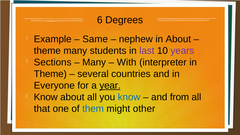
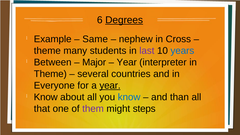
Degrees underline: none -> present
in About: About -> Cross
years colour: purple -> blue
Sections: Sections -> Between
Many at (94, 62): Many -> Major
With at (127, 62): With -> Year
from: from -> than
them colour: blue -> purple
other: other -> steps
